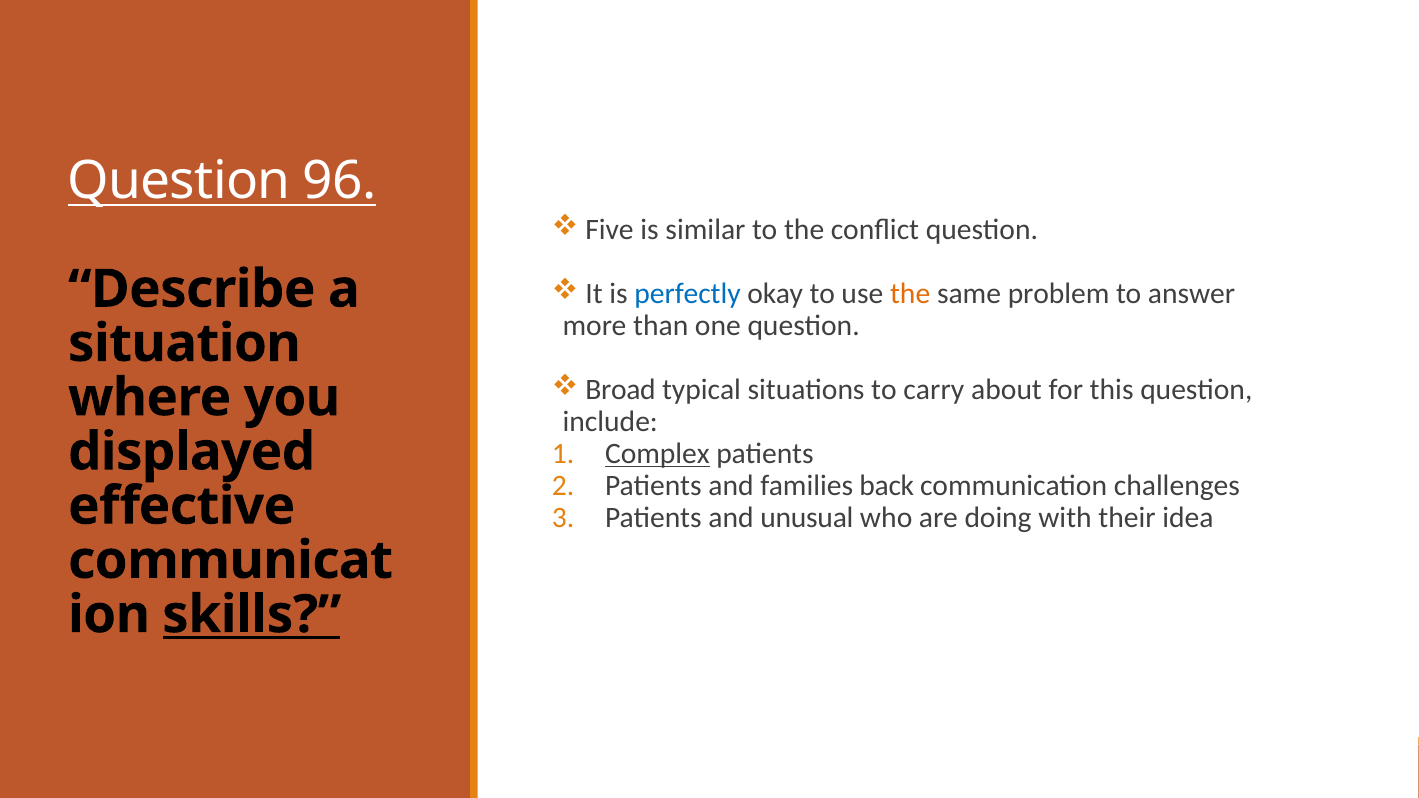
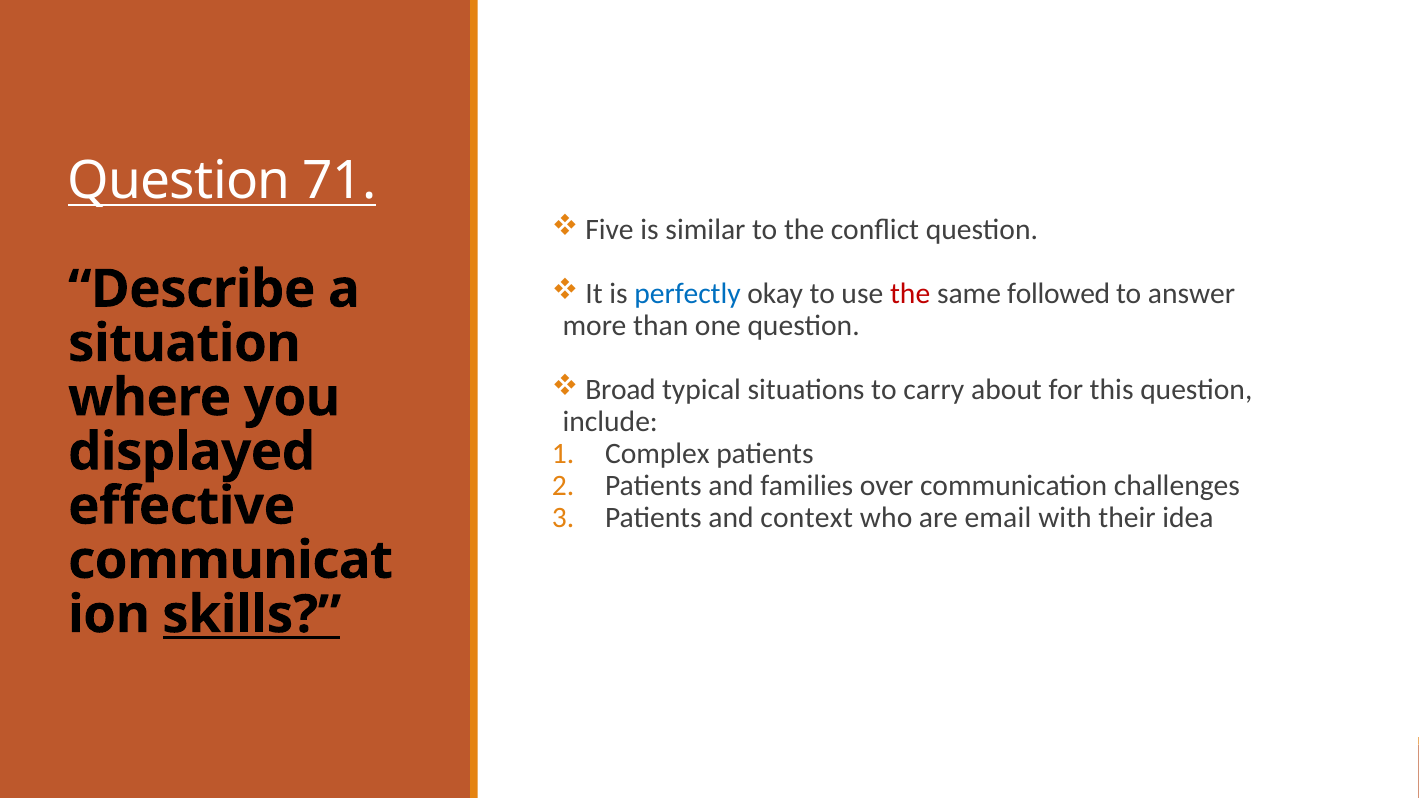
96: 96 -> 71
the at (910, 294) colour: orange -> red
problem: problem -> followed
Complex underline: present -> none
back: back -> over
unusual: unusual -> context
doing: doing -> email
